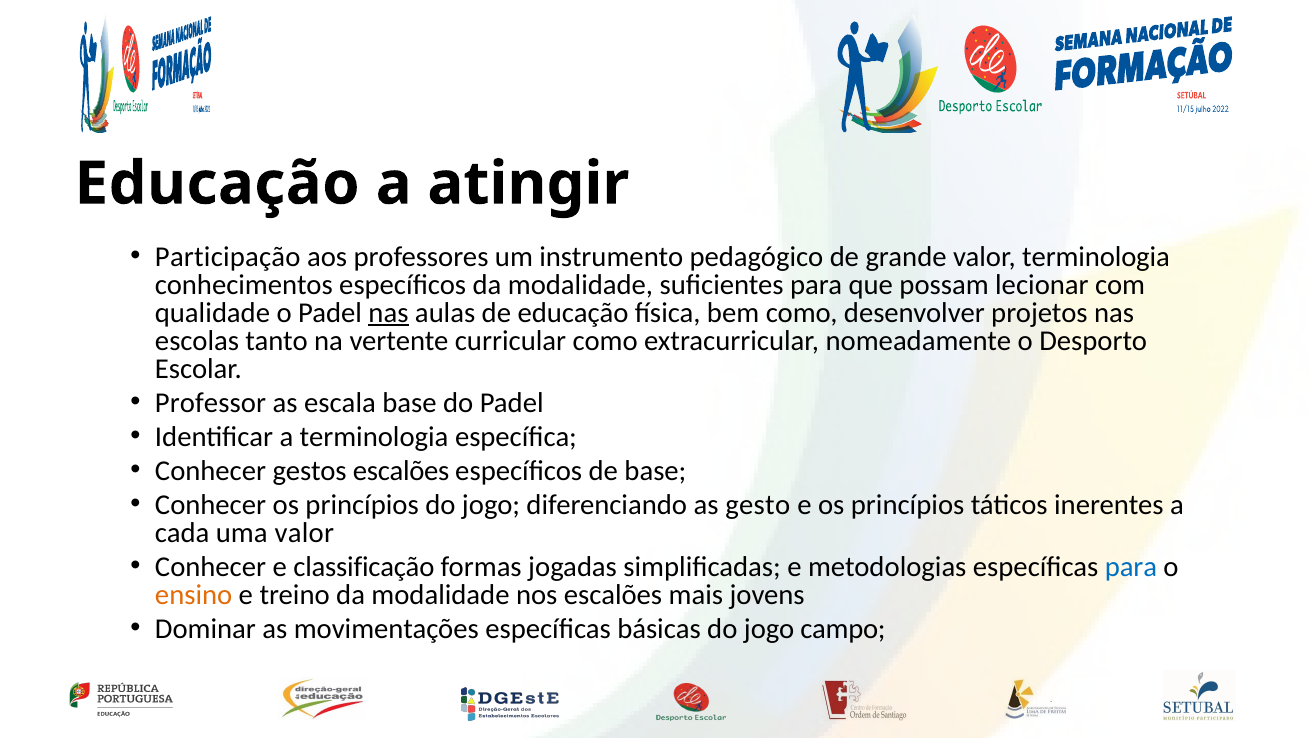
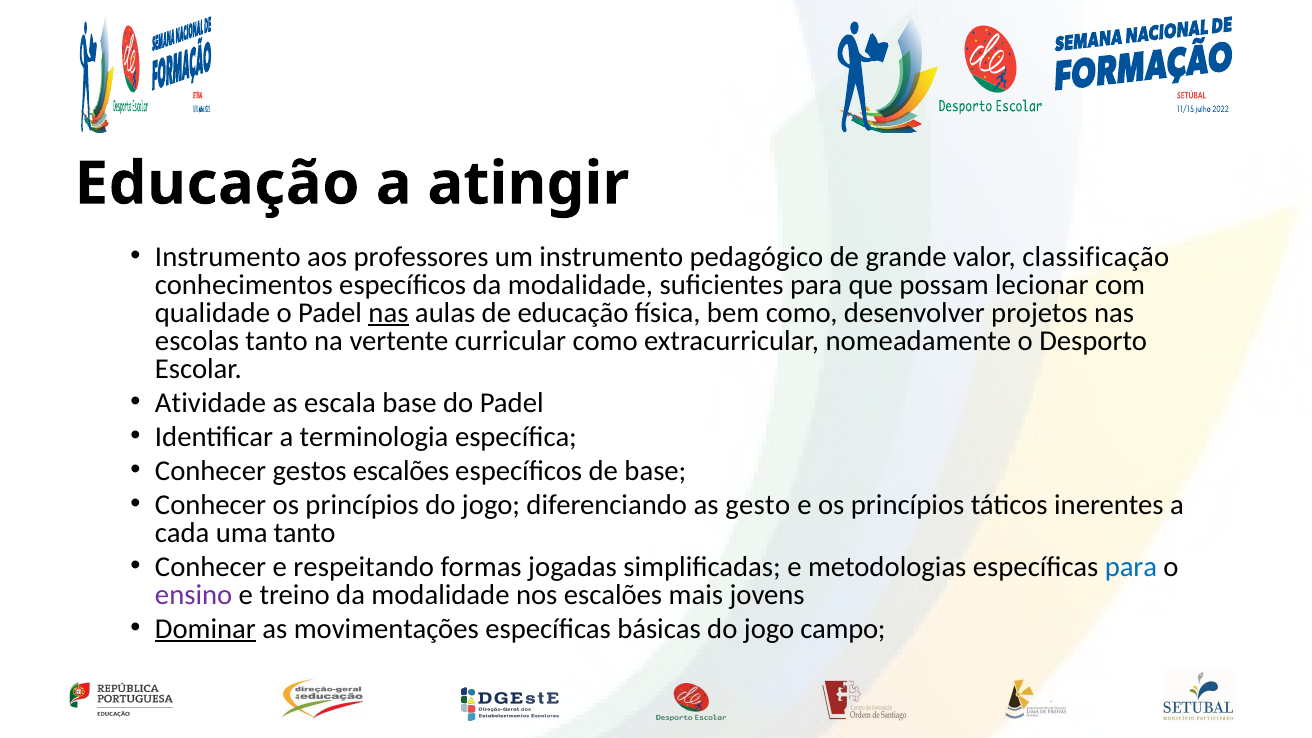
Participação at (228, 257): Participação -> Instrumento
valor terminologia: terminologia -> classificação
Professor: Professor -> Atividade
uma valor: valor -> tanto
classificação: classificação -> respeitando
ensino colour: orange -> purple
Dominar underline: none -> present
